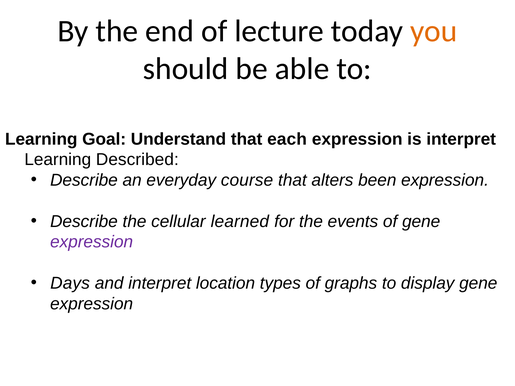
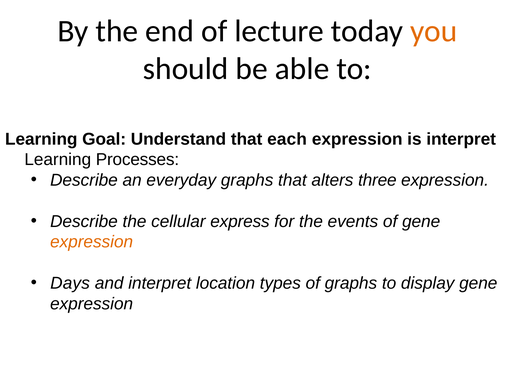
Described: Described -> Processes
everyday course: course -> graphs
been: been -> three
learned: learned -> express
expression at (92, 242) colour: purple -> orange
